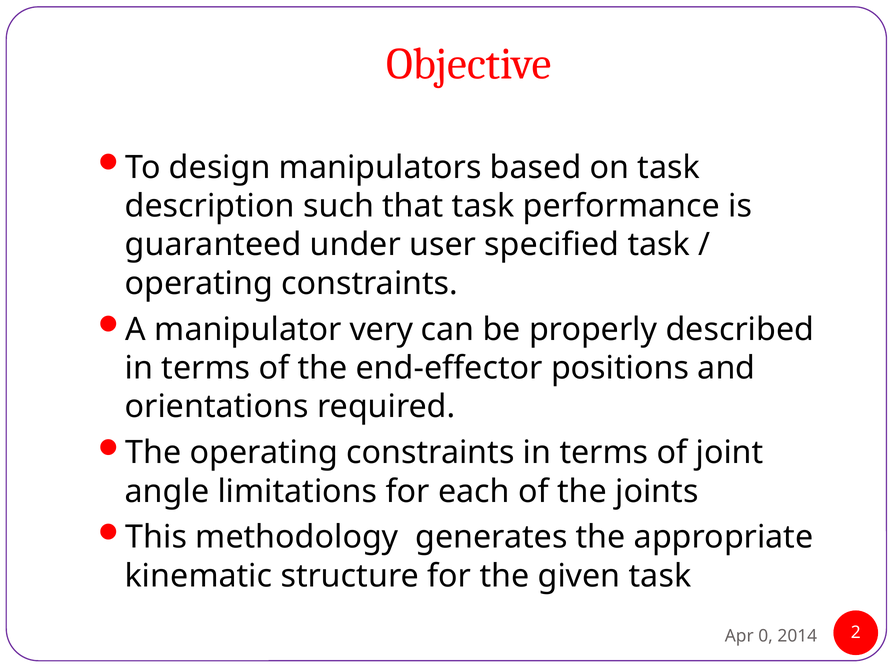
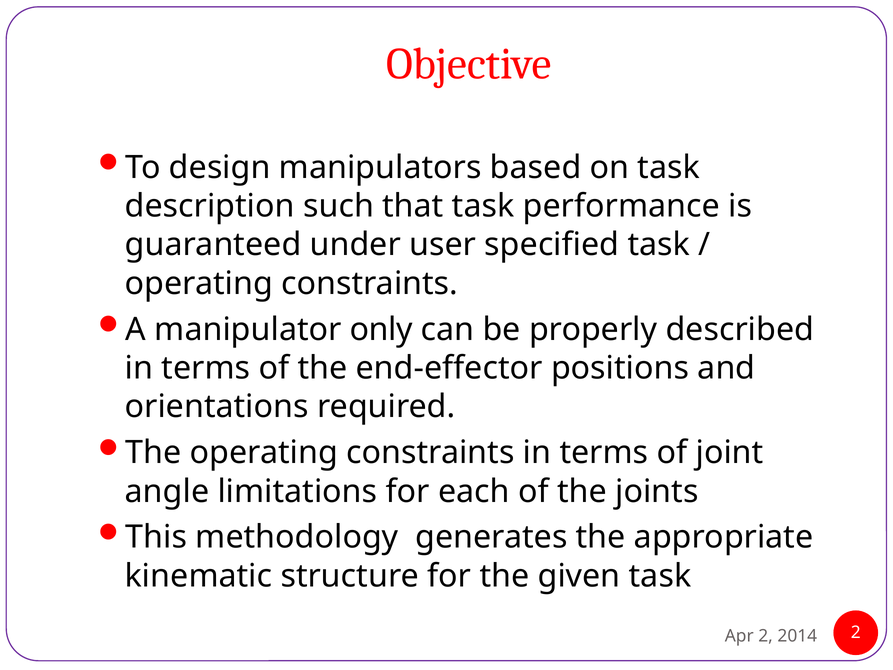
very: very -> only
Apr 0: 0 -> 2
